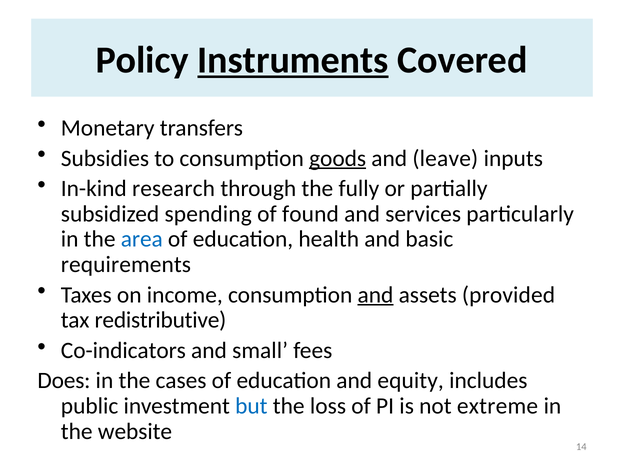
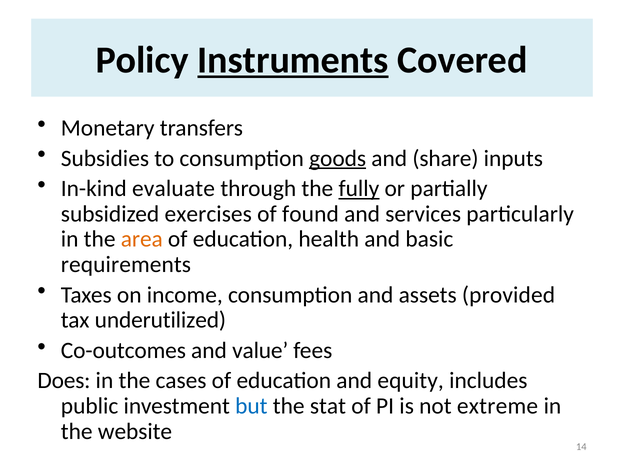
leave: leave -> share
research: research -> evaluate
fully underline: none -> present
spending: spending -> exercises
area colour: blue -> orange
and at (375, 295) underline: present -> none
redistributive: redistributive -> underutilized
Co-indicators: Co-indicators -> Co-outcomes
small: small -> value
loss: loss -> stat
